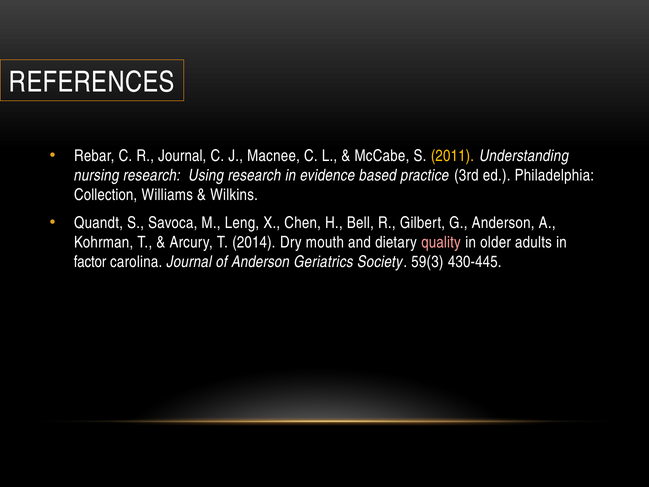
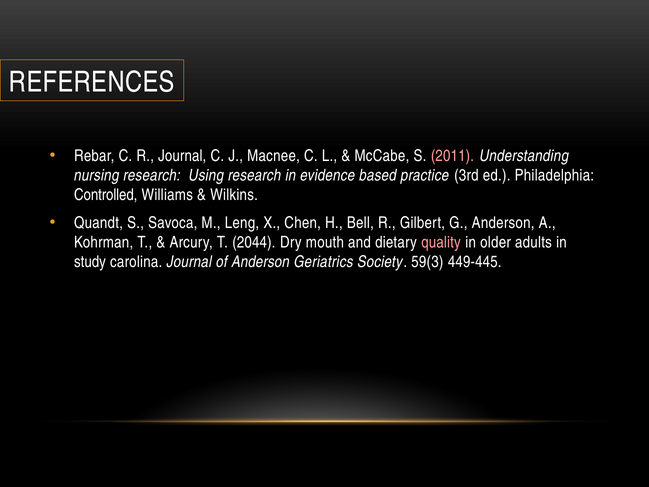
2011 colour: yellow -> pink
Collection: Collection -> Controlled
2014: 2014 -> 2044
factor: factor -> study
430-445: 430-445 -> 449-445
